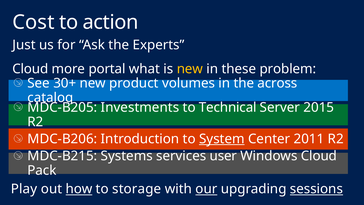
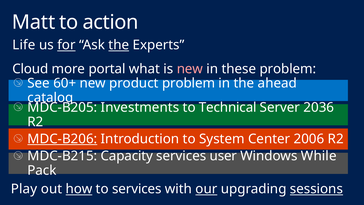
Cost: Cost -> Matt
Just: Just -> Life
for underline: none -> present
the at (119, 45) underline: none -> present
new at (190, 69) colour: yellow -> pink
30+: 30+ -> 60+
product volumes: volumes -> problem
across: across -> ahead
2015: 2015 -> 2036
MDC-B206 underline: none -> present
System underline: present -> none
2011: 2011 -> 2006
Systems: Systems -> Capacity
Windows Cloud: Cloud -> While
to storage: storage -> services
